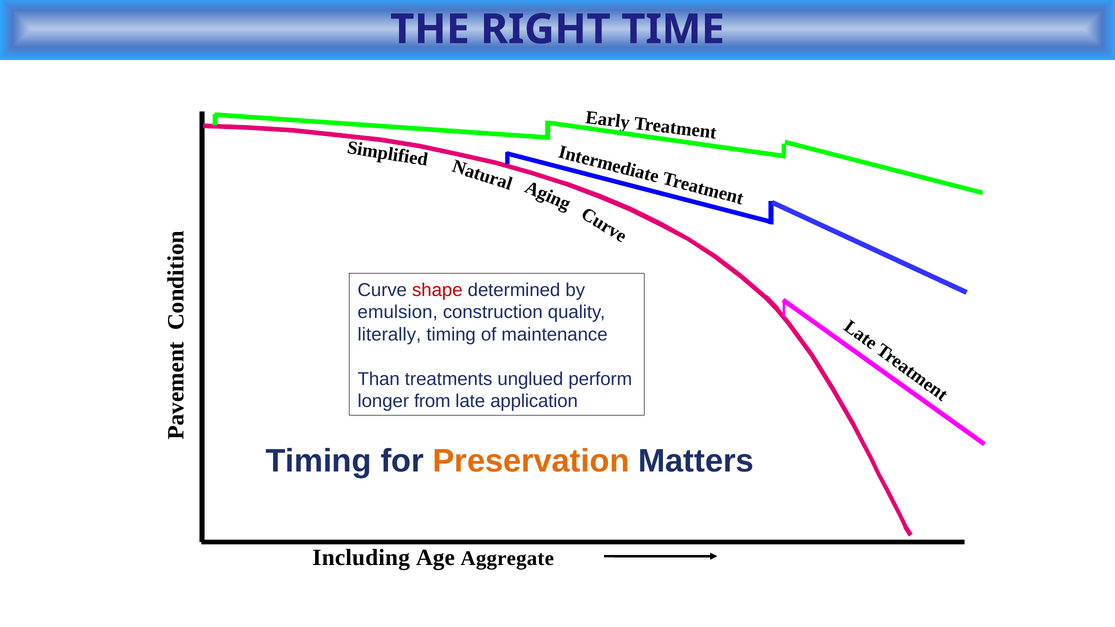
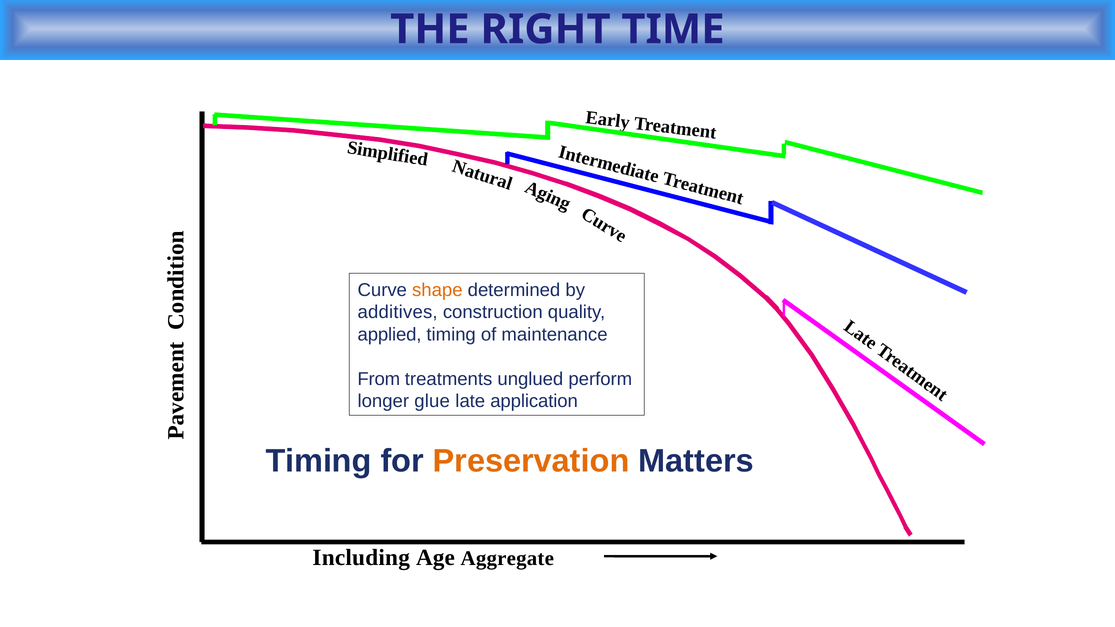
shape colour: red -> orange
emulsion: emulsion -> additives
literally: literally -> applied
Than: Than -> From
from: from -> glue
